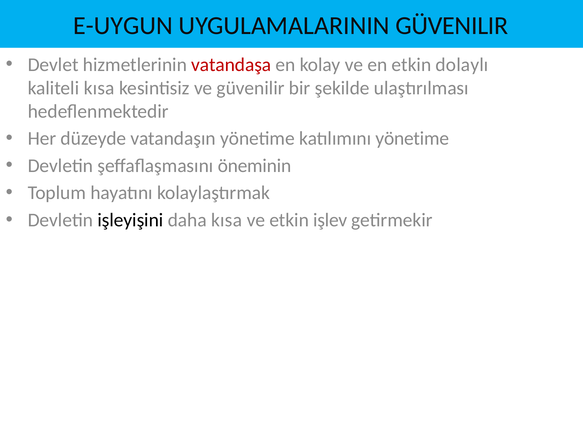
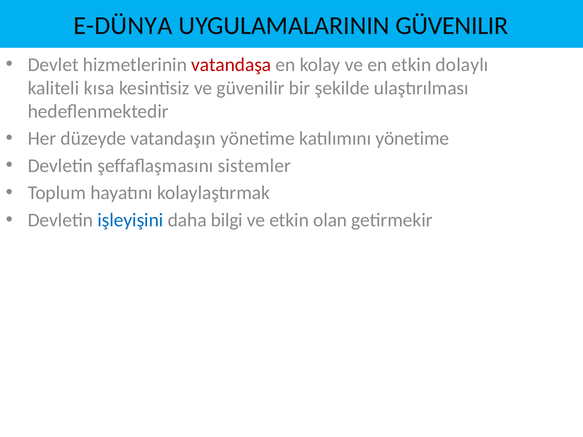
E-UYGUN: E-UYGUN -> E-DÜNYA
öneminin: öneminin -> sistemler
işleyişini colour: black -> blue
daha kısa: kısa -> bilgi
işlev: işlev -> olan
